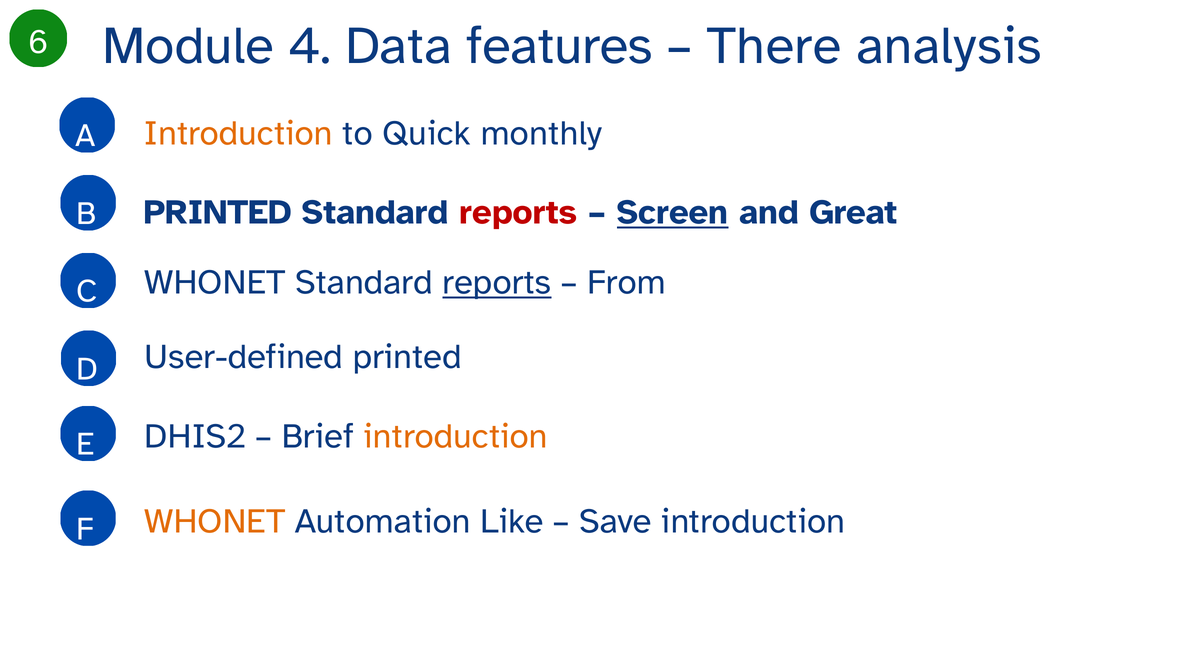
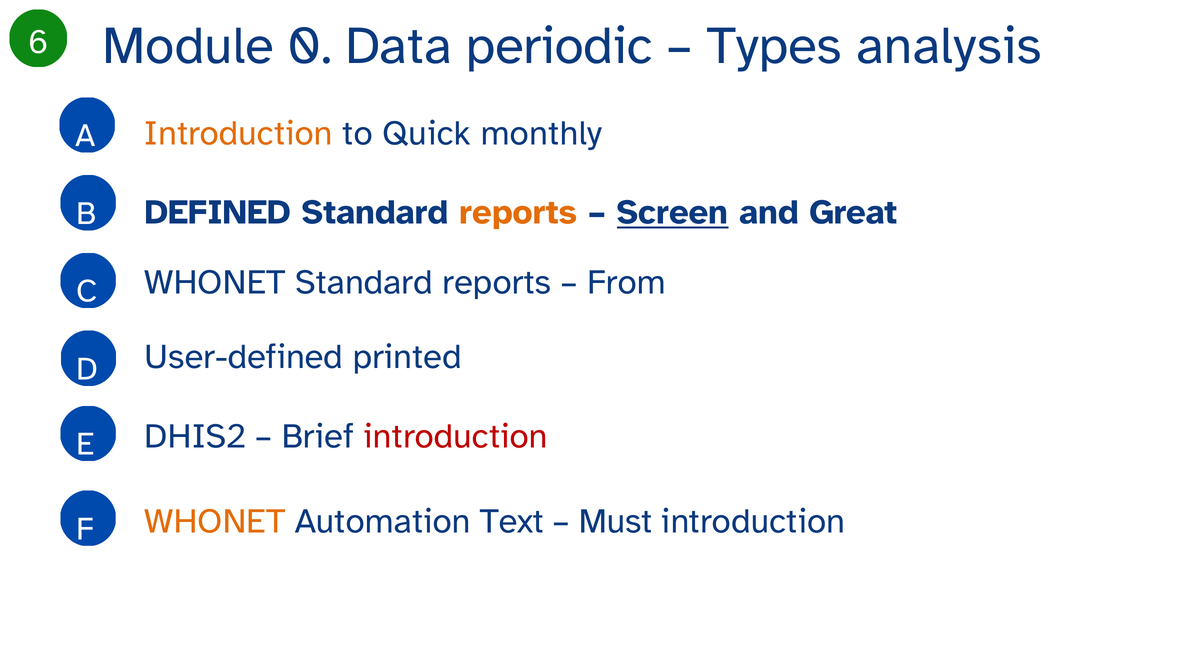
4: 4 -> 0
features: features -> periodic
There: There -> Types
PRINTED at (218, 212): PRINTED -> DEFINED
reports at (518, 212) colour: red -> orange
reports at (497, 282) underline: present -> none
introduction at (456, 436) colour: orange -> red
Like: Like -> Text
Save: Save -> Must
